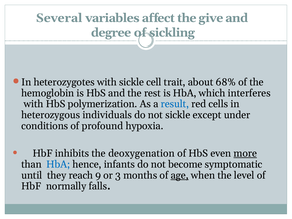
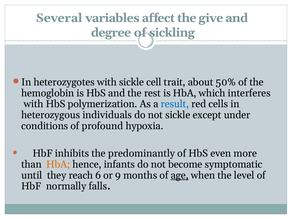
68%: 68% -> 50%
deoxygenation: deoxygenation -> predominantly
more underline: present -> none
HbA at (58, 164) colour: blue -> orange
9: 9 -> 6
3: 3 -> 9
